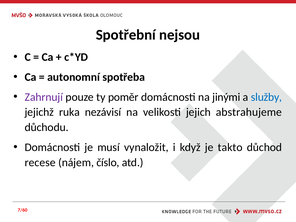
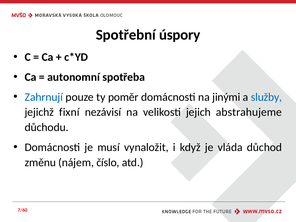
nejsou: nejsou -> úspory
Zahrnují colour: purple -> blue
ruka: ruka -> fixní
takto: takto -> vláda
recese: recese -> změnu
